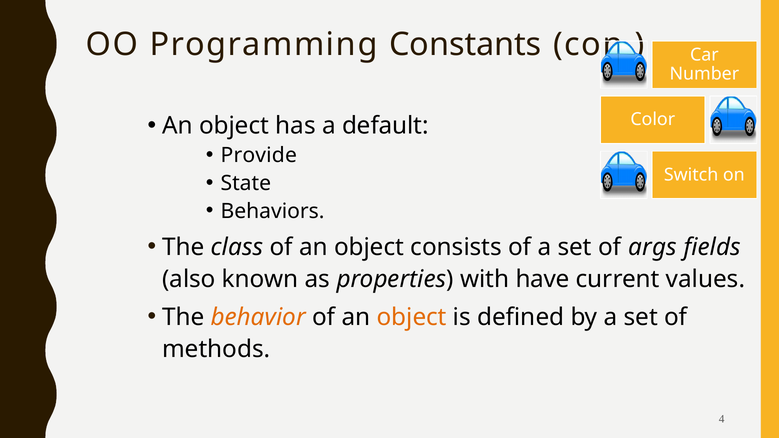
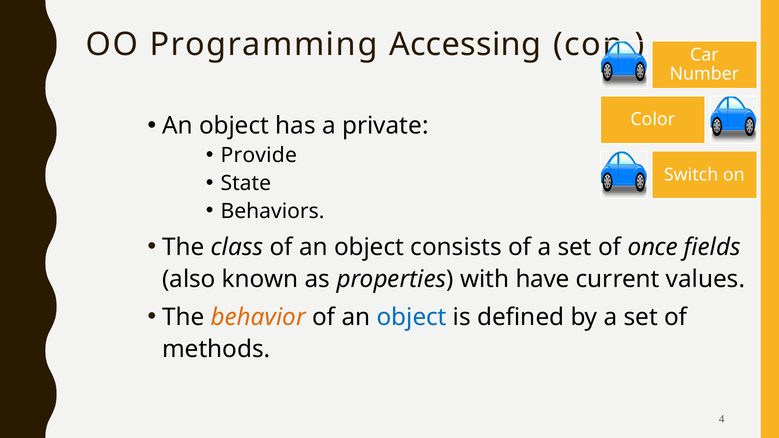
Constants: Constants -> Accessing
default: default -> private
args: args -> once
object at (412, 317) colour: orange -> blue
